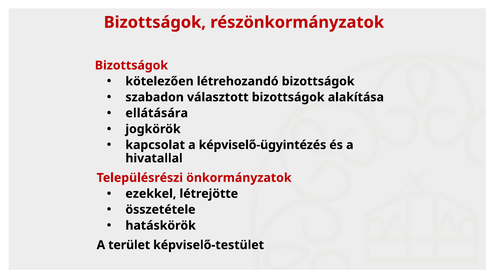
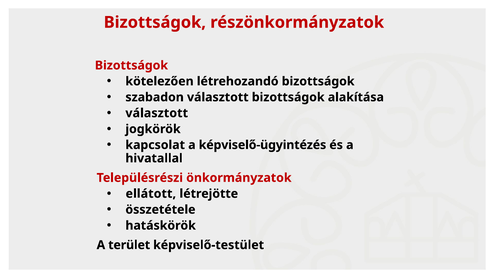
ellátására at (157, 113): ellátására -> választott
ezekkel: ezekkel -> ellátott
